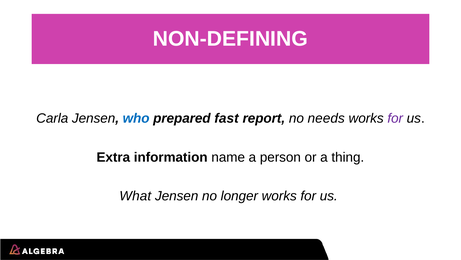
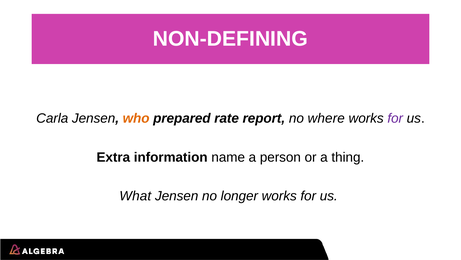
who colour: blue -> orange
fast: fast -> rate
needs: needs -> where
